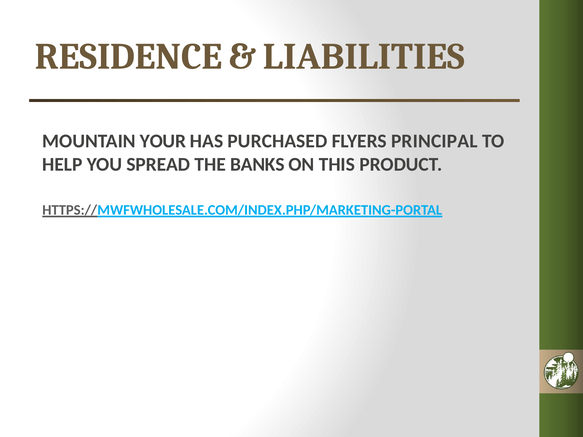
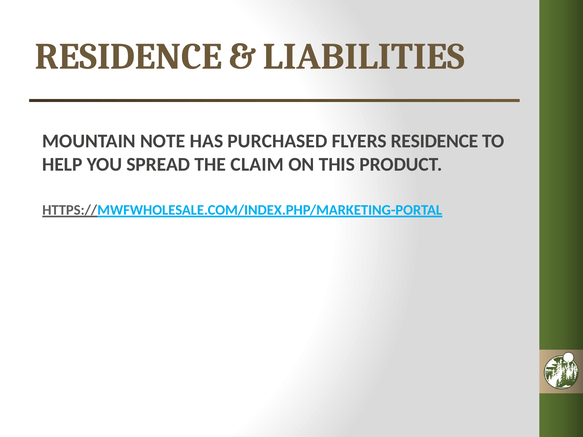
YOUR: YOUR -> NOTE
FLYERS PRINCIPAL: PRINCIPAL -> RESIDENCE
BANKS: BANKS -> CLAIM
